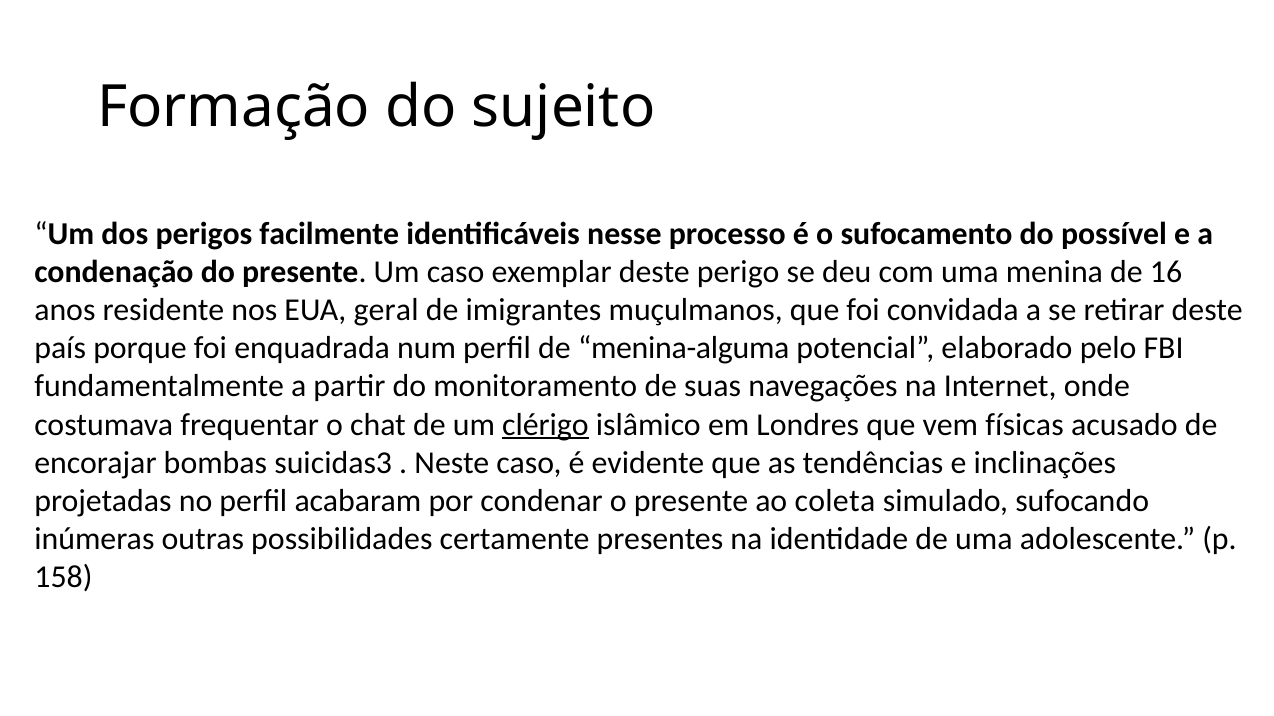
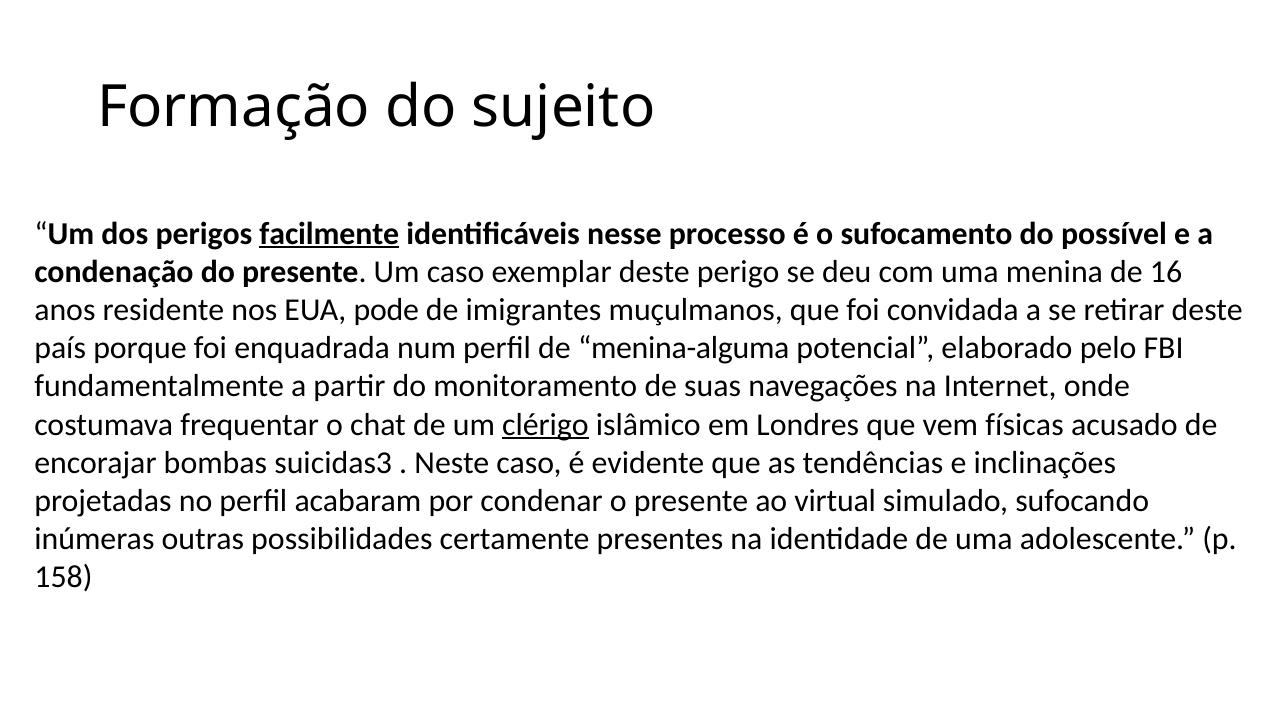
facilmente underline: none -> present
geral: geral -> pode
coleta: coleta -> virtual
